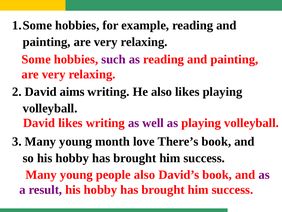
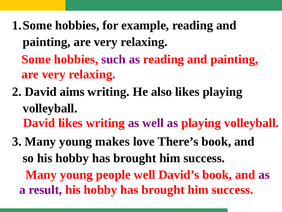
month: month -> makes
people also: also -> well
